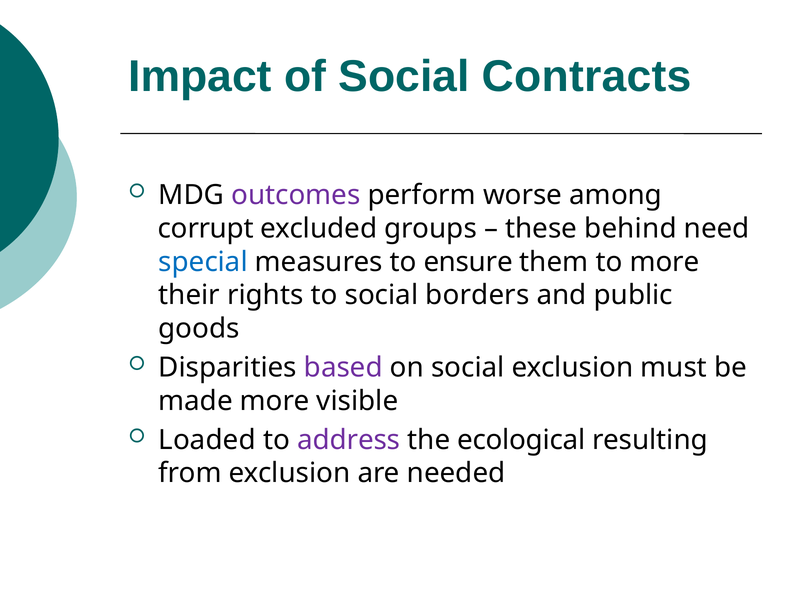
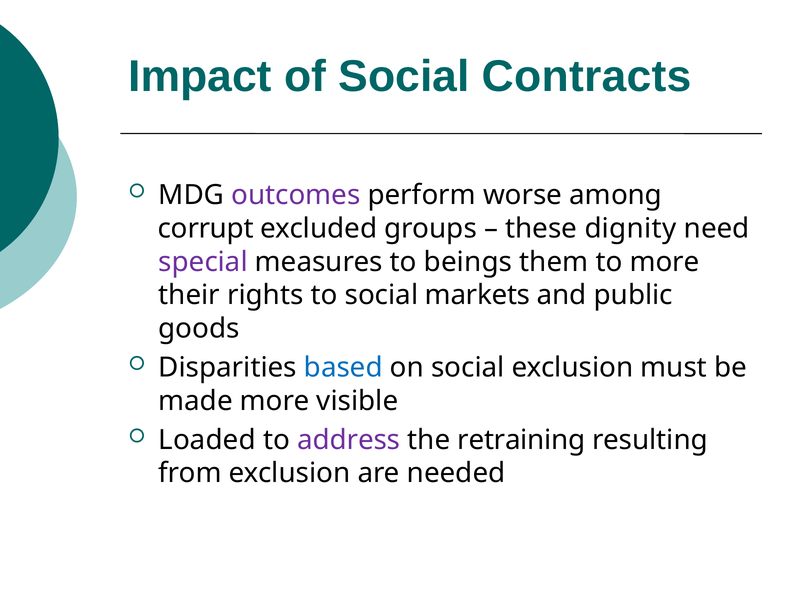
behind: behind -> dignity
special colour: blue -> purple
ensure: ensure -> beings
borders: borders -> markets
based colour: purple -> blue
ecological: ecological -> retraining
